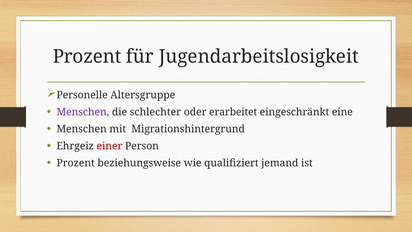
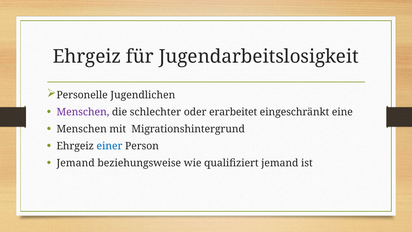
Prozent at (87, 57): Prozent -> Ehrgeiz
Altersgruppe: Altersgruppe -> Jugendlichen
einer colour: red -> blue
Prozent at (76, 163): Prozent -> Jemand
